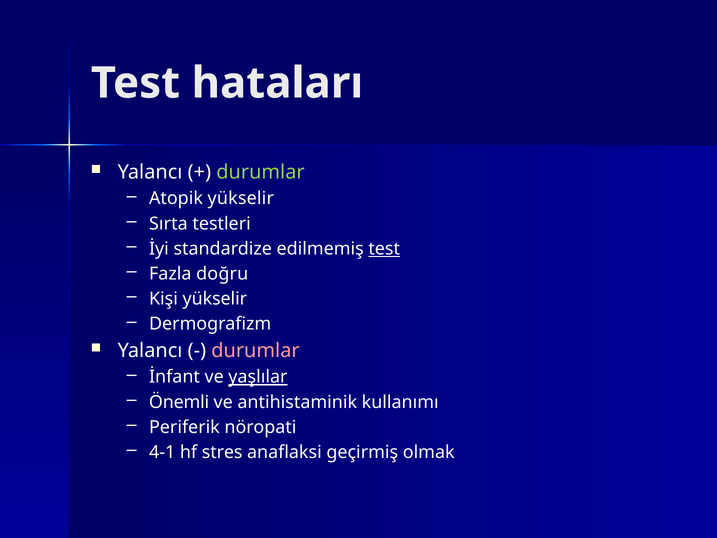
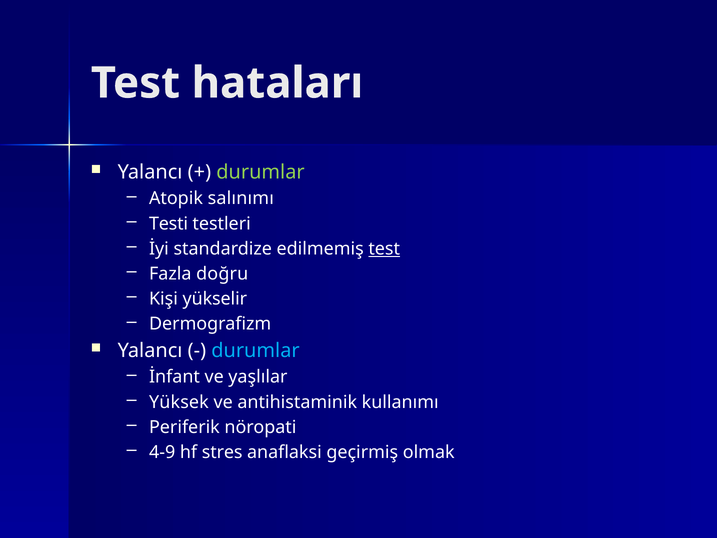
Atopik yükselir: yükselir -> salınımı
Sırta: Sırta -> Testi
durumlar at (255, 351) colour: pink -> light blue
yaşlılar underline: present -> none
Önemli: Önemli -> Yüksek
4-1: 4-1 -> 4-9
